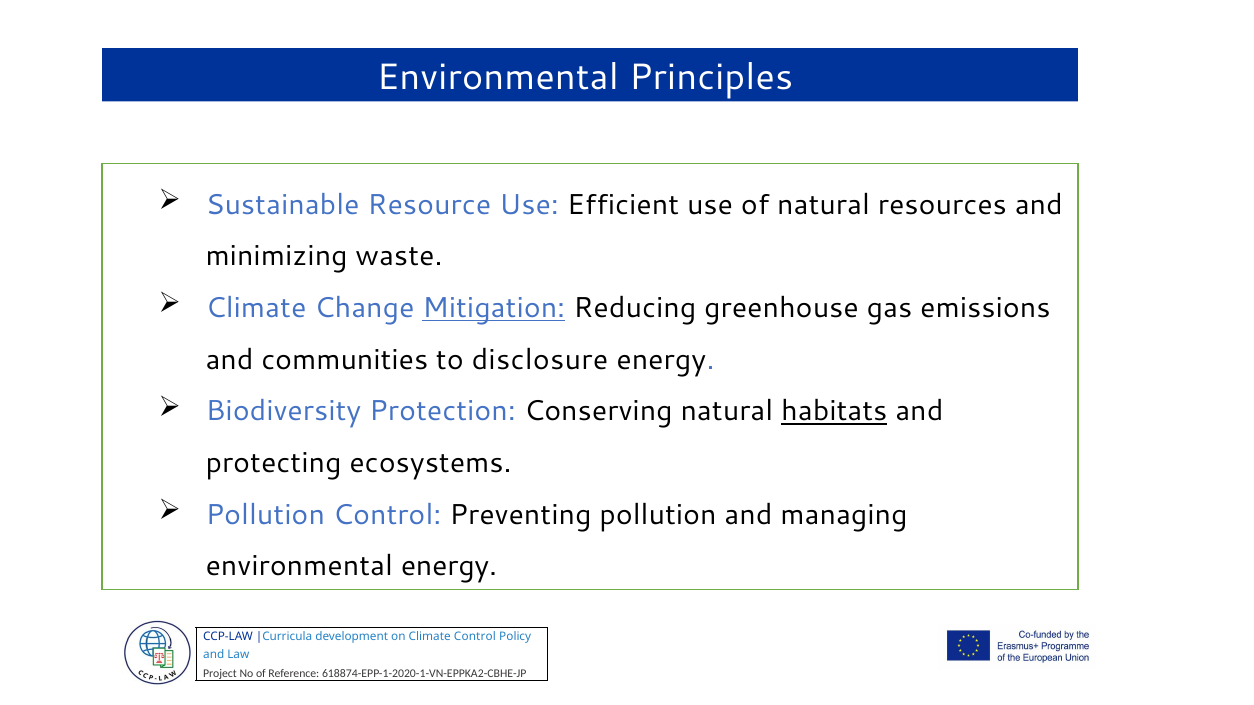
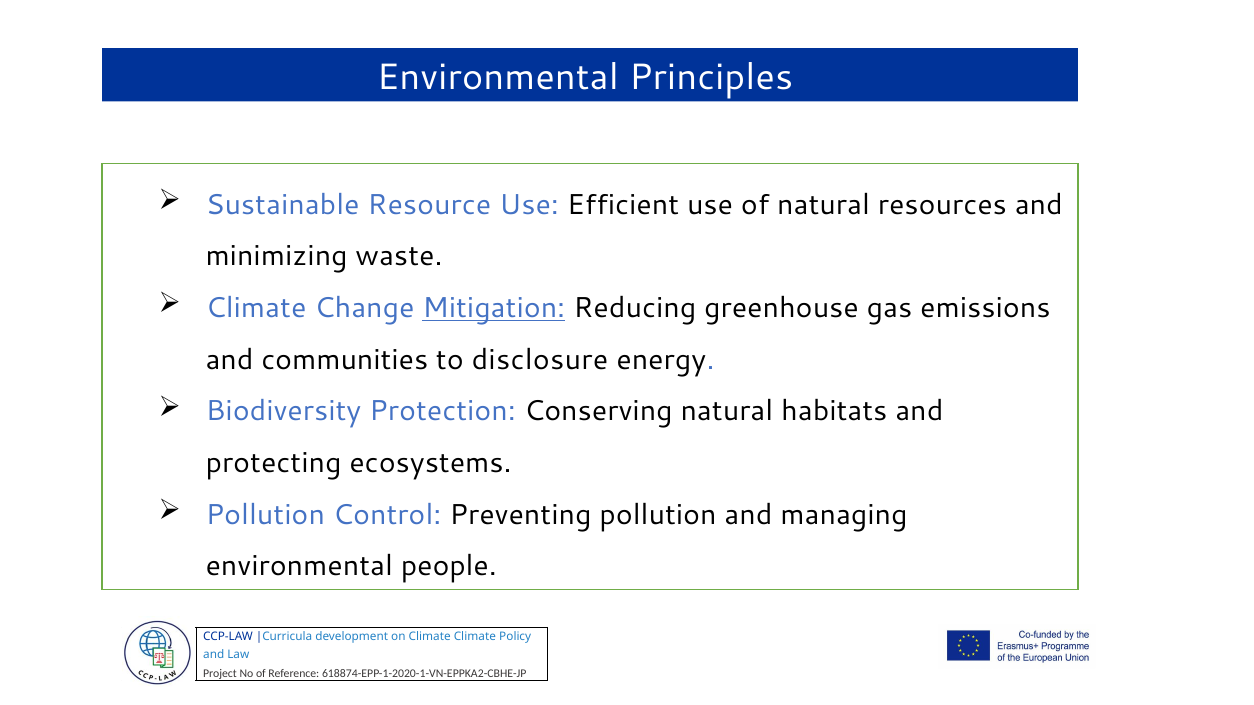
habitats underline: present -> none
environmental energy: energy -> people
Climate Control: Control -> Climate
